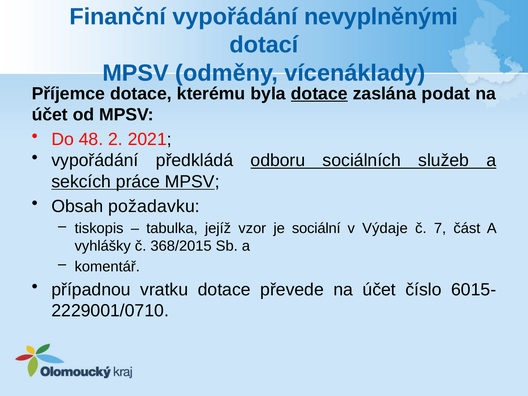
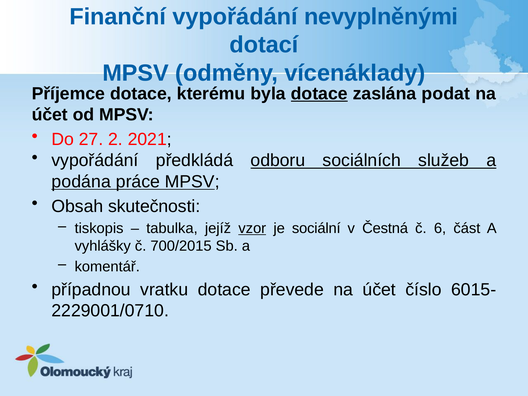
48: 48 -> 27
sekcích: sekcích -> podána
požadavku: požadavku -> skutečnosti
vzor underline: none -> present
Výdaje: Výdaje -> Čestná
7: 7 -> 6
368/2015: 368/2015 -> 700/2015
